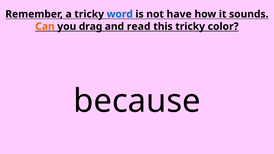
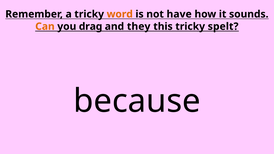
word colour: blue -> orange
read: read -> they
color: color -> spelt
